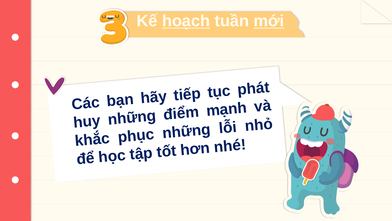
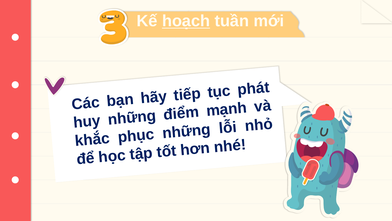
mới underline: present -> none
